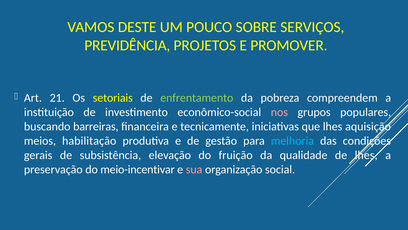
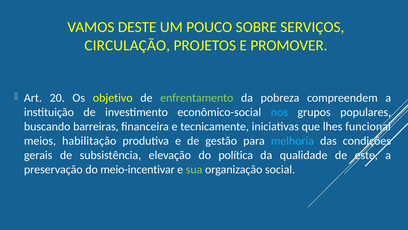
PREVIDÊNCIA: PREVIDÊNCIA -> CIRCULAÇÃO
21: 21 -> 20
setoriais: setoriais -> objetivo
nos colour: pink -> light blue
aquisição: aquisição -> funcional
fruição: fruição -> política
de lhes: lhes -> este
sua colour: pink -> light green
